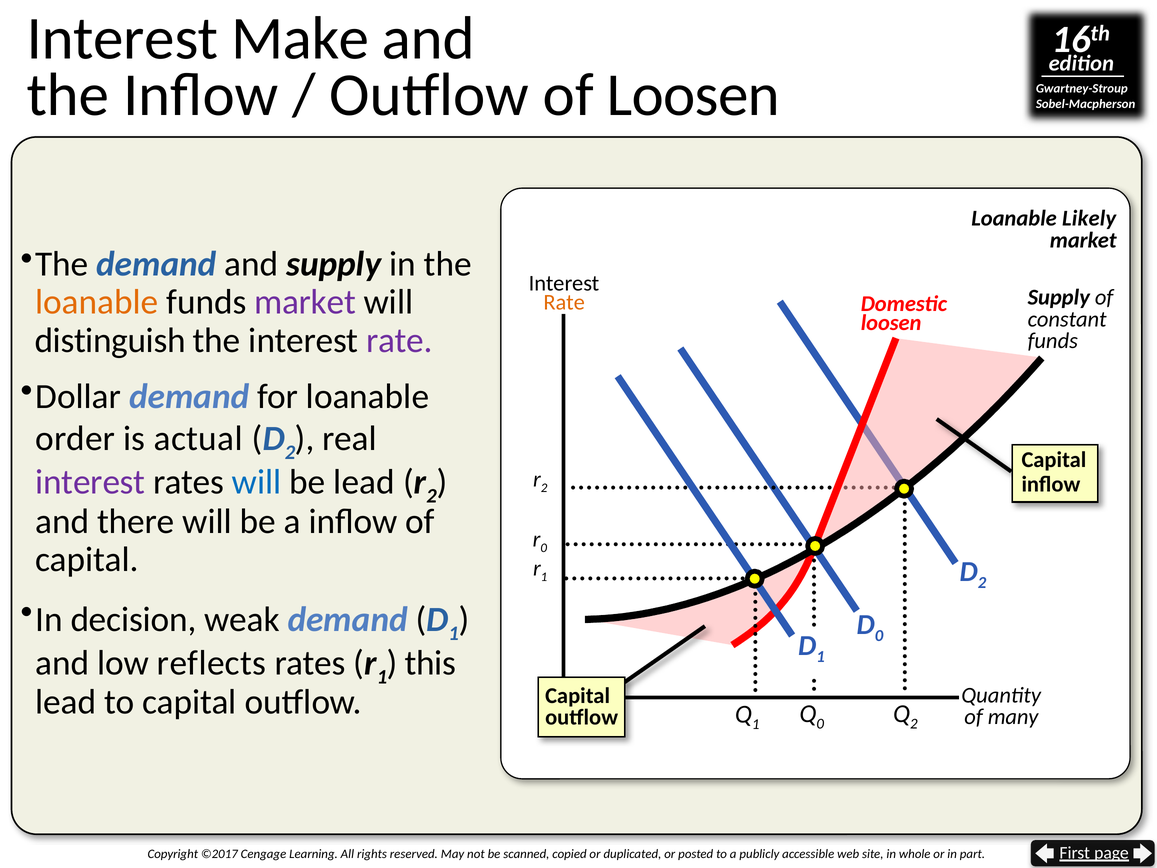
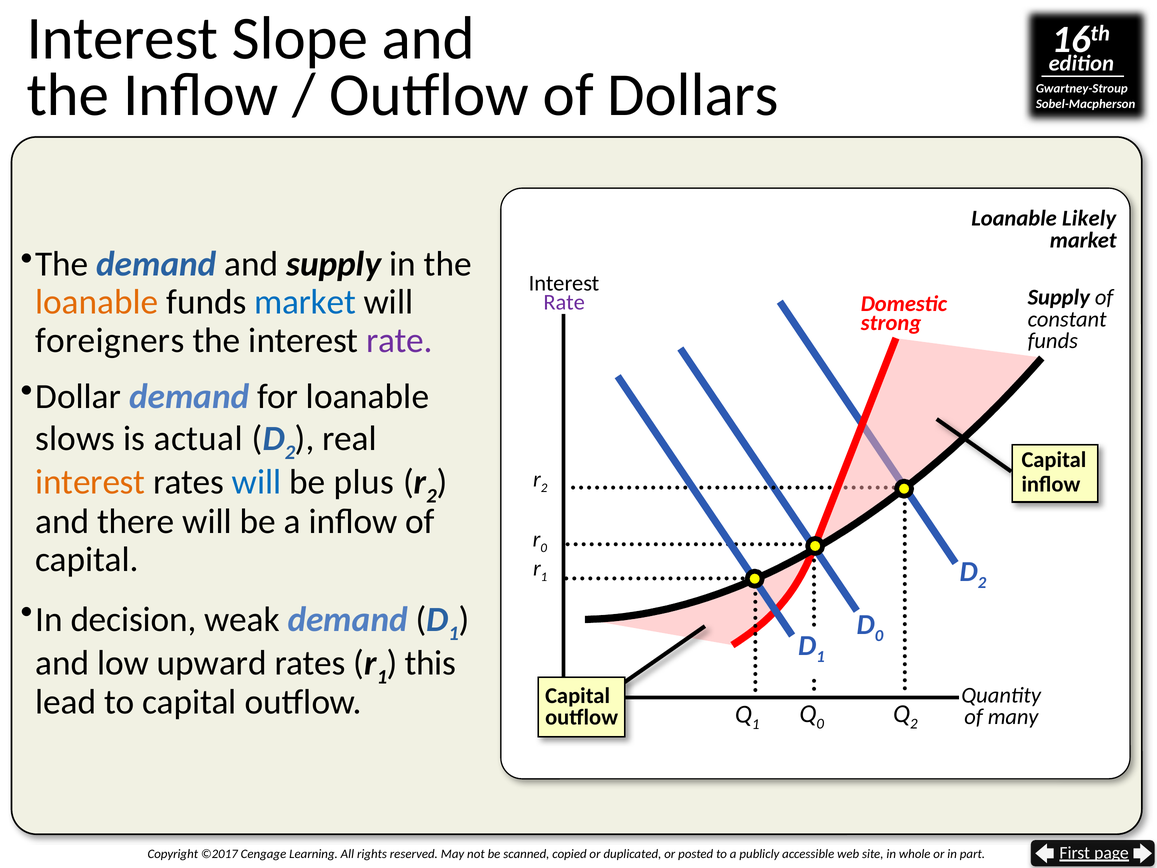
Make: Make -> Slope
of Loosen: Loosen -> Dollars
market at (305, 302) colour: purple -> blue
Rate at (564, 302) colour: orange -> purple
loosen at (891, 323): loosen -> strong
distinguish: distinguish -> foreigners
order: order -> slows
interest at (90, 482) colour: purple -> orange
be lead: lead -> plus
reflects: reflects -> upward
